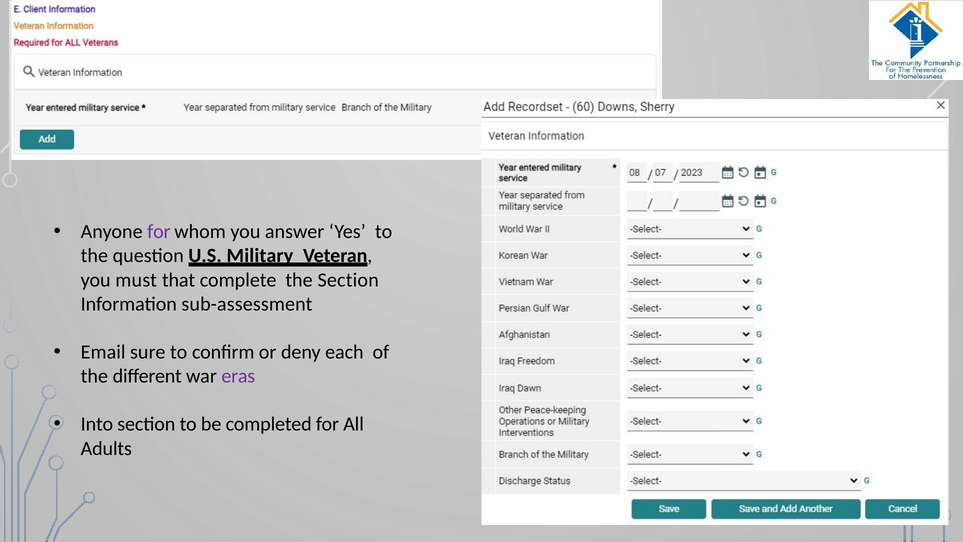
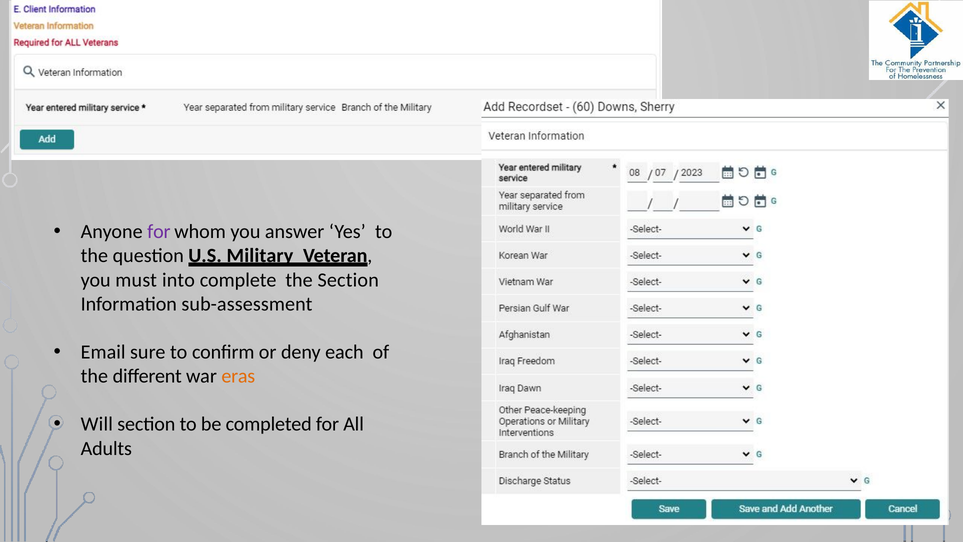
that: that -> into
eras colour: purple -> orange
Into: Into -> Will
